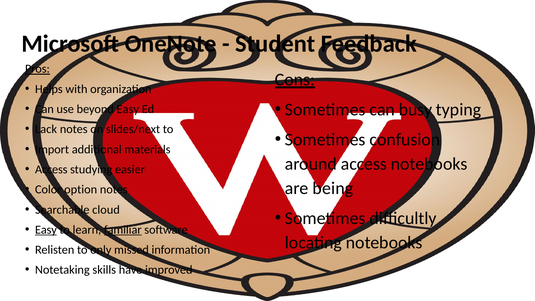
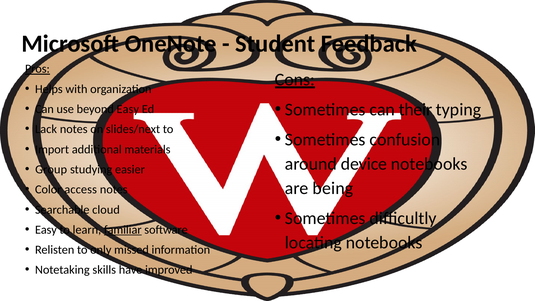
busy: busy -> their
around access: access -> device
Access at (51, 169): Access -> Group
option: option -> access
Easy at (46, 230) underline: present -> none
